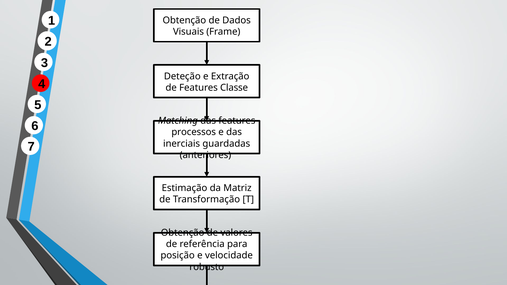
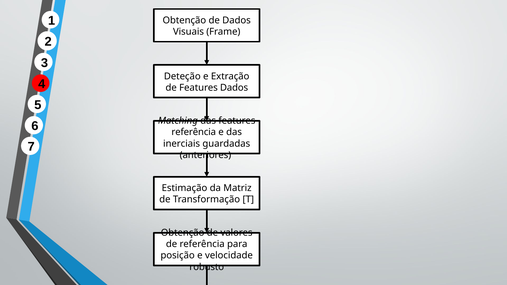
Features Classe: Classe -> Dados
processos at (194, 132): processos -> referência
